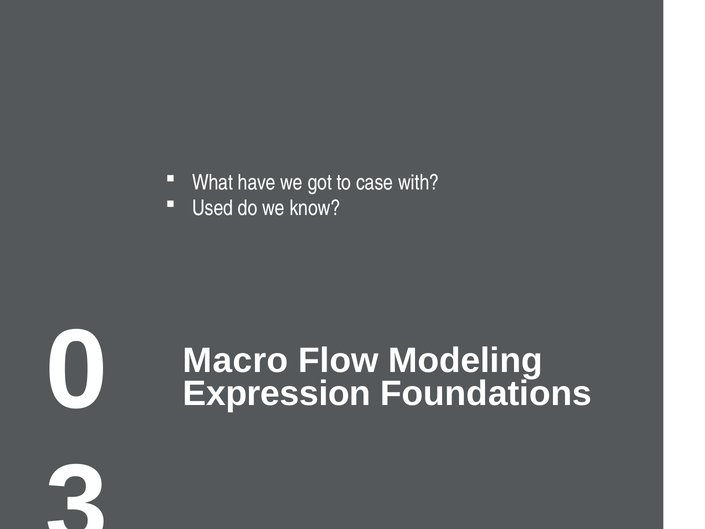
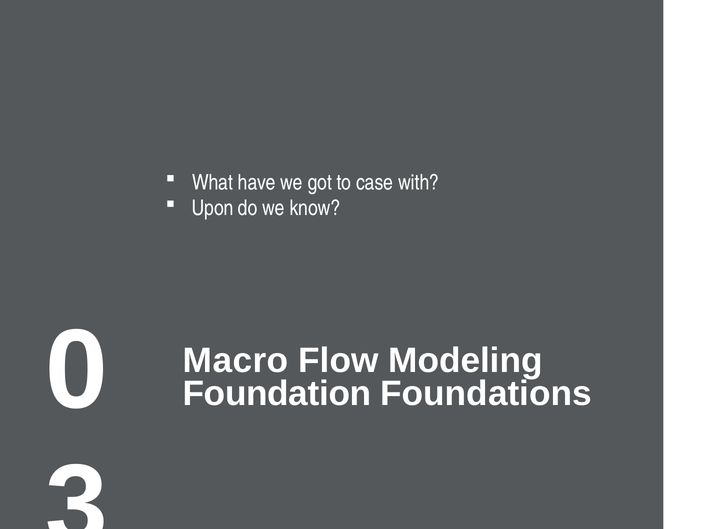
Used: Used -> Upon
Expression: Expression -> Foundation
